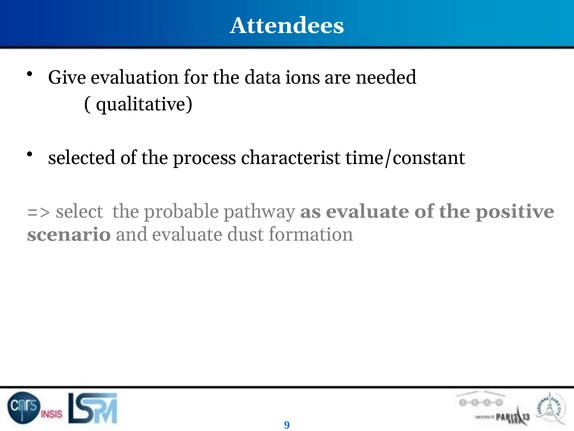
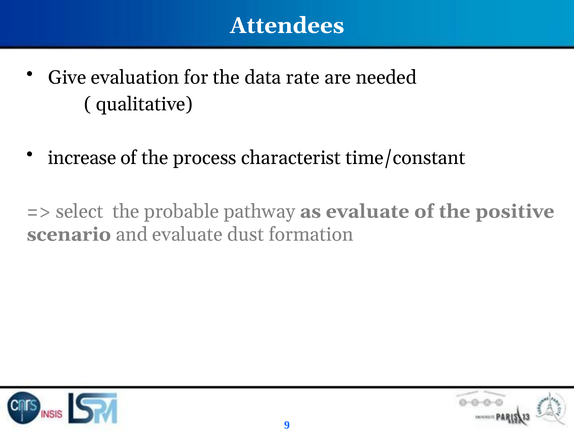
ions: ions -> rate
selected: selected -> increase
